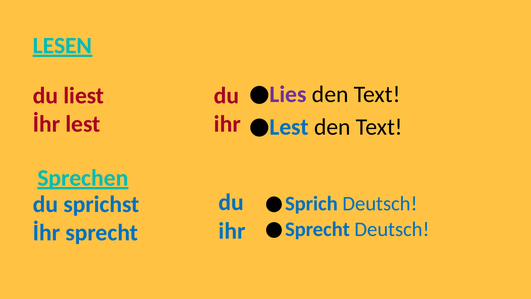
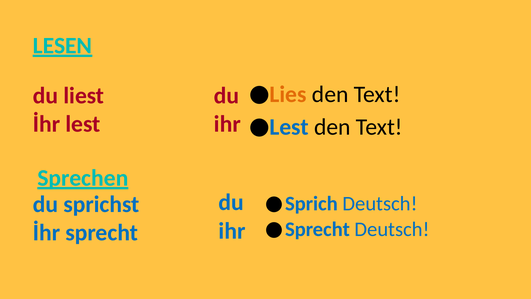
Lies colour: purple -> orange
